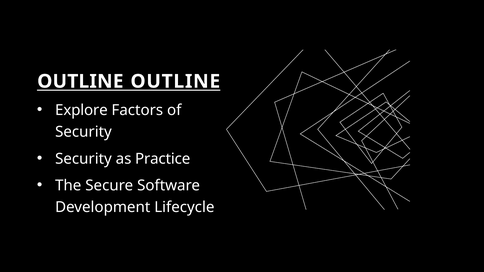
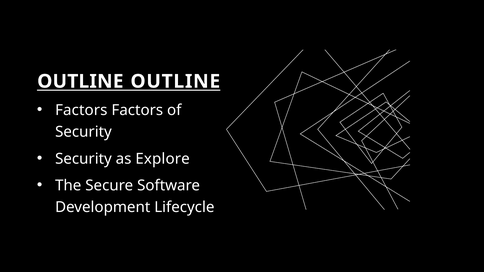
Explore at (81, 110): Explore -> Factors
Practice: Practice -> Explore
